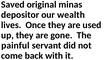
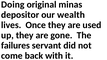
Saved: Saved -> Doing
painful: painful -> failures
